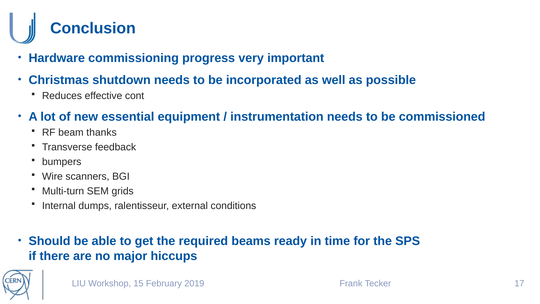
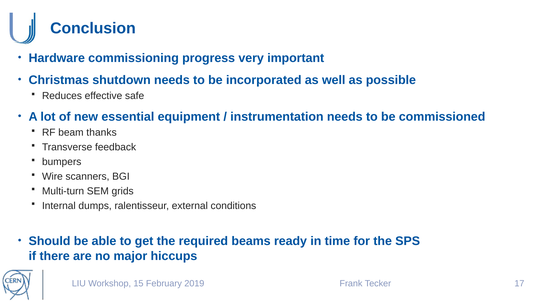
cont: cont -> safe
